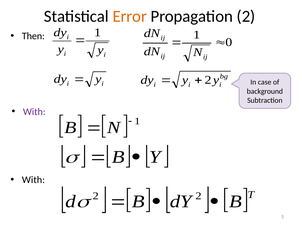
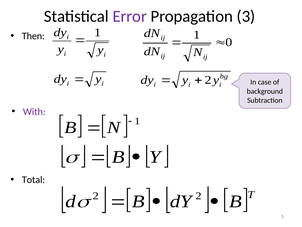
Error colour: orange -> purple
Propagation 2: 2 -> 3
With at (33, 179): With -> Total
